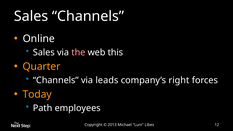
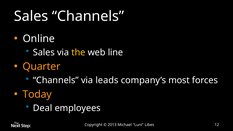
the colour: pink -> yellow
this: this -> line
right: right -> most
Path: Path -> Deal
